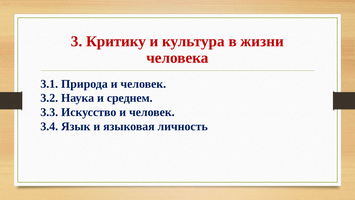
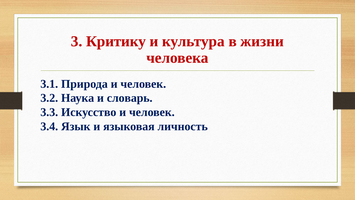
среднем: среднем -> словарь
